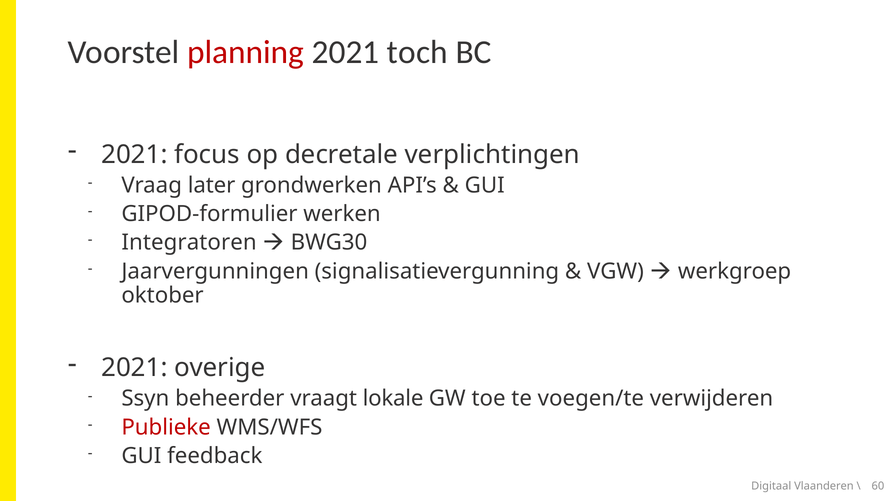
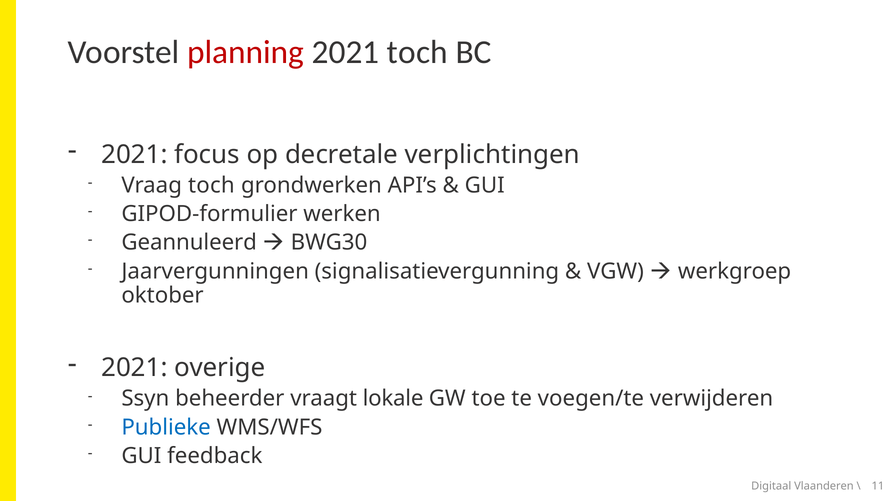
Vraag later: later -> toch
Integratoren: Integratoren -> Geannuleerd
Publieke colour: red -> blue
60: 60 -> 11
